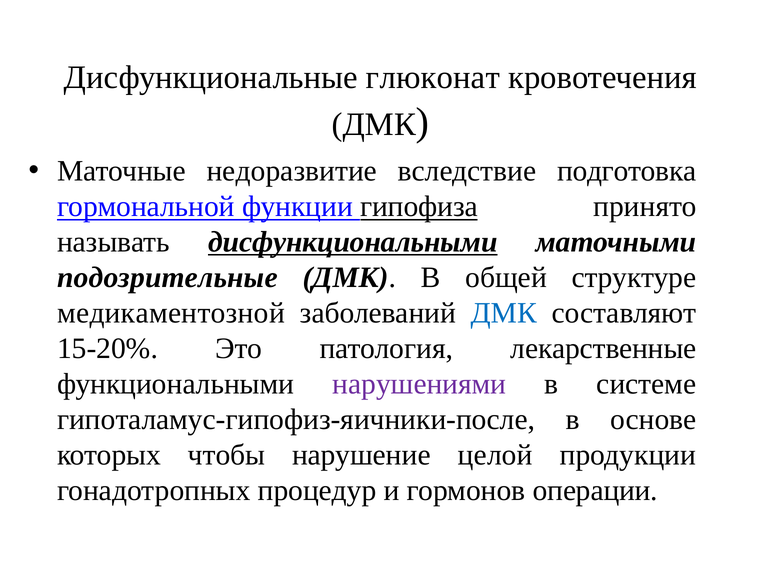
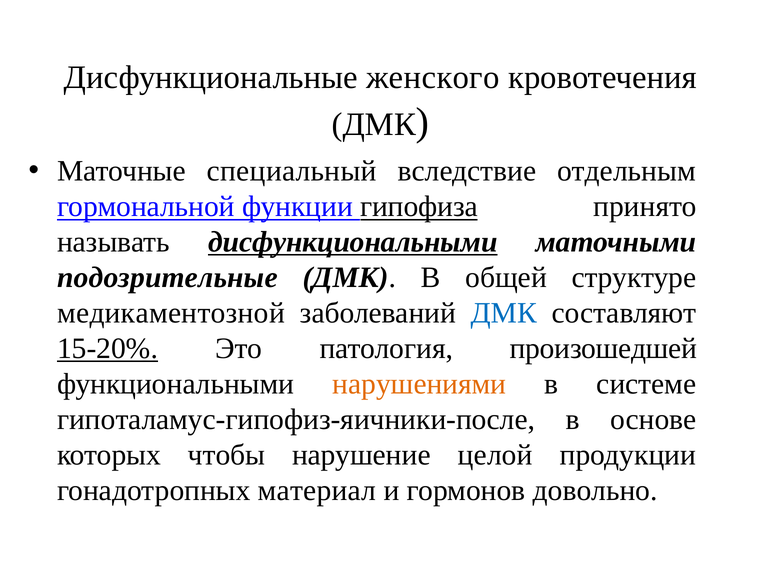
глюконат: глюконат -> женского
недоразвитие: недоразвитие -> специальный
подготовка: подготовка -> отдельным
15-20% underline: none -> present
лекарственные: лекарственные -> произошедшей
нарушениями colour: purple -> orange
процедур: процедур -> материал
операции: операции -> довольно
